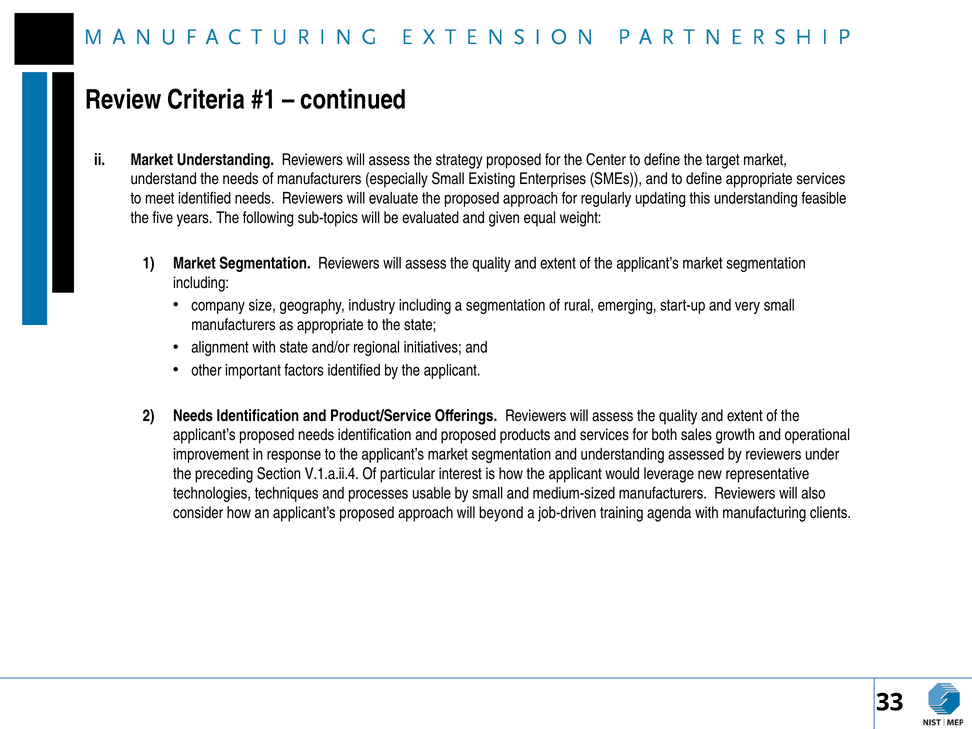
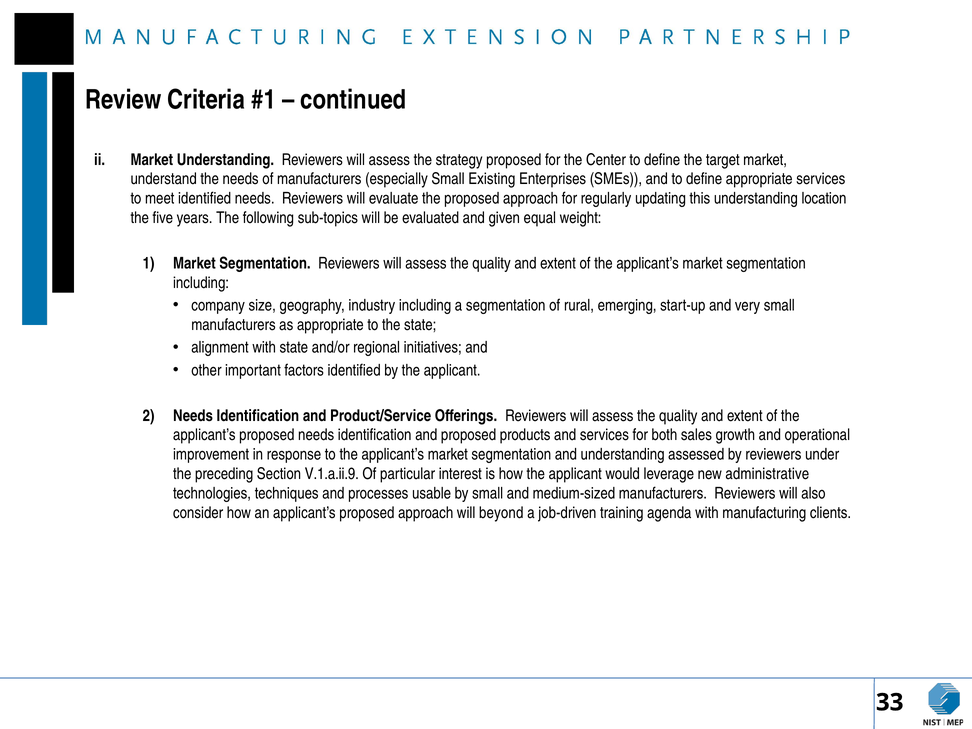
feasible: feasible -> location
V.1.a.ii.4: V.1.a.ii.4 -> V.1.a.ii.9
representative: representative -> administrative
